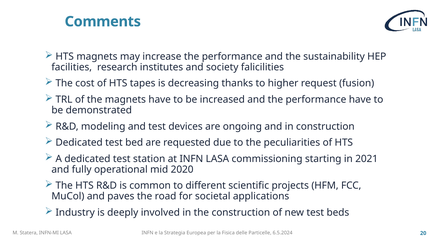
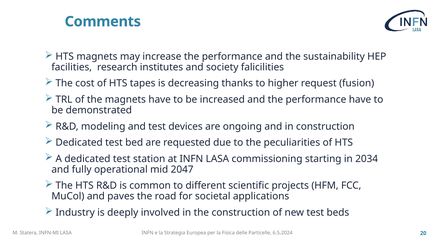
2021: 2021 -> 2034
2020: 2020 -> 2047
